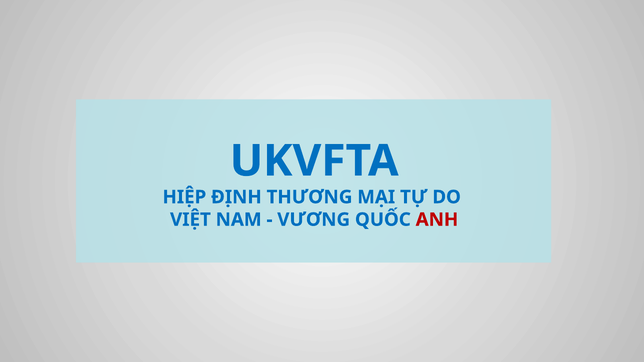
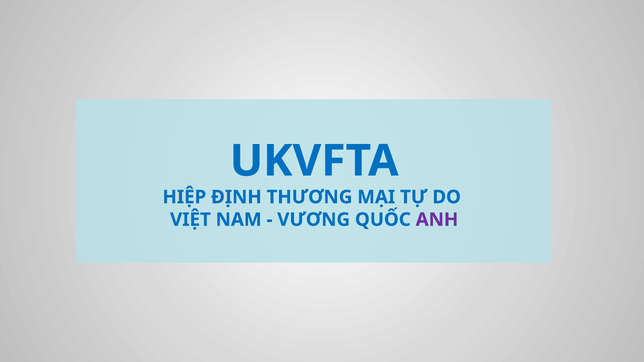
ANH colour: red -> purple
